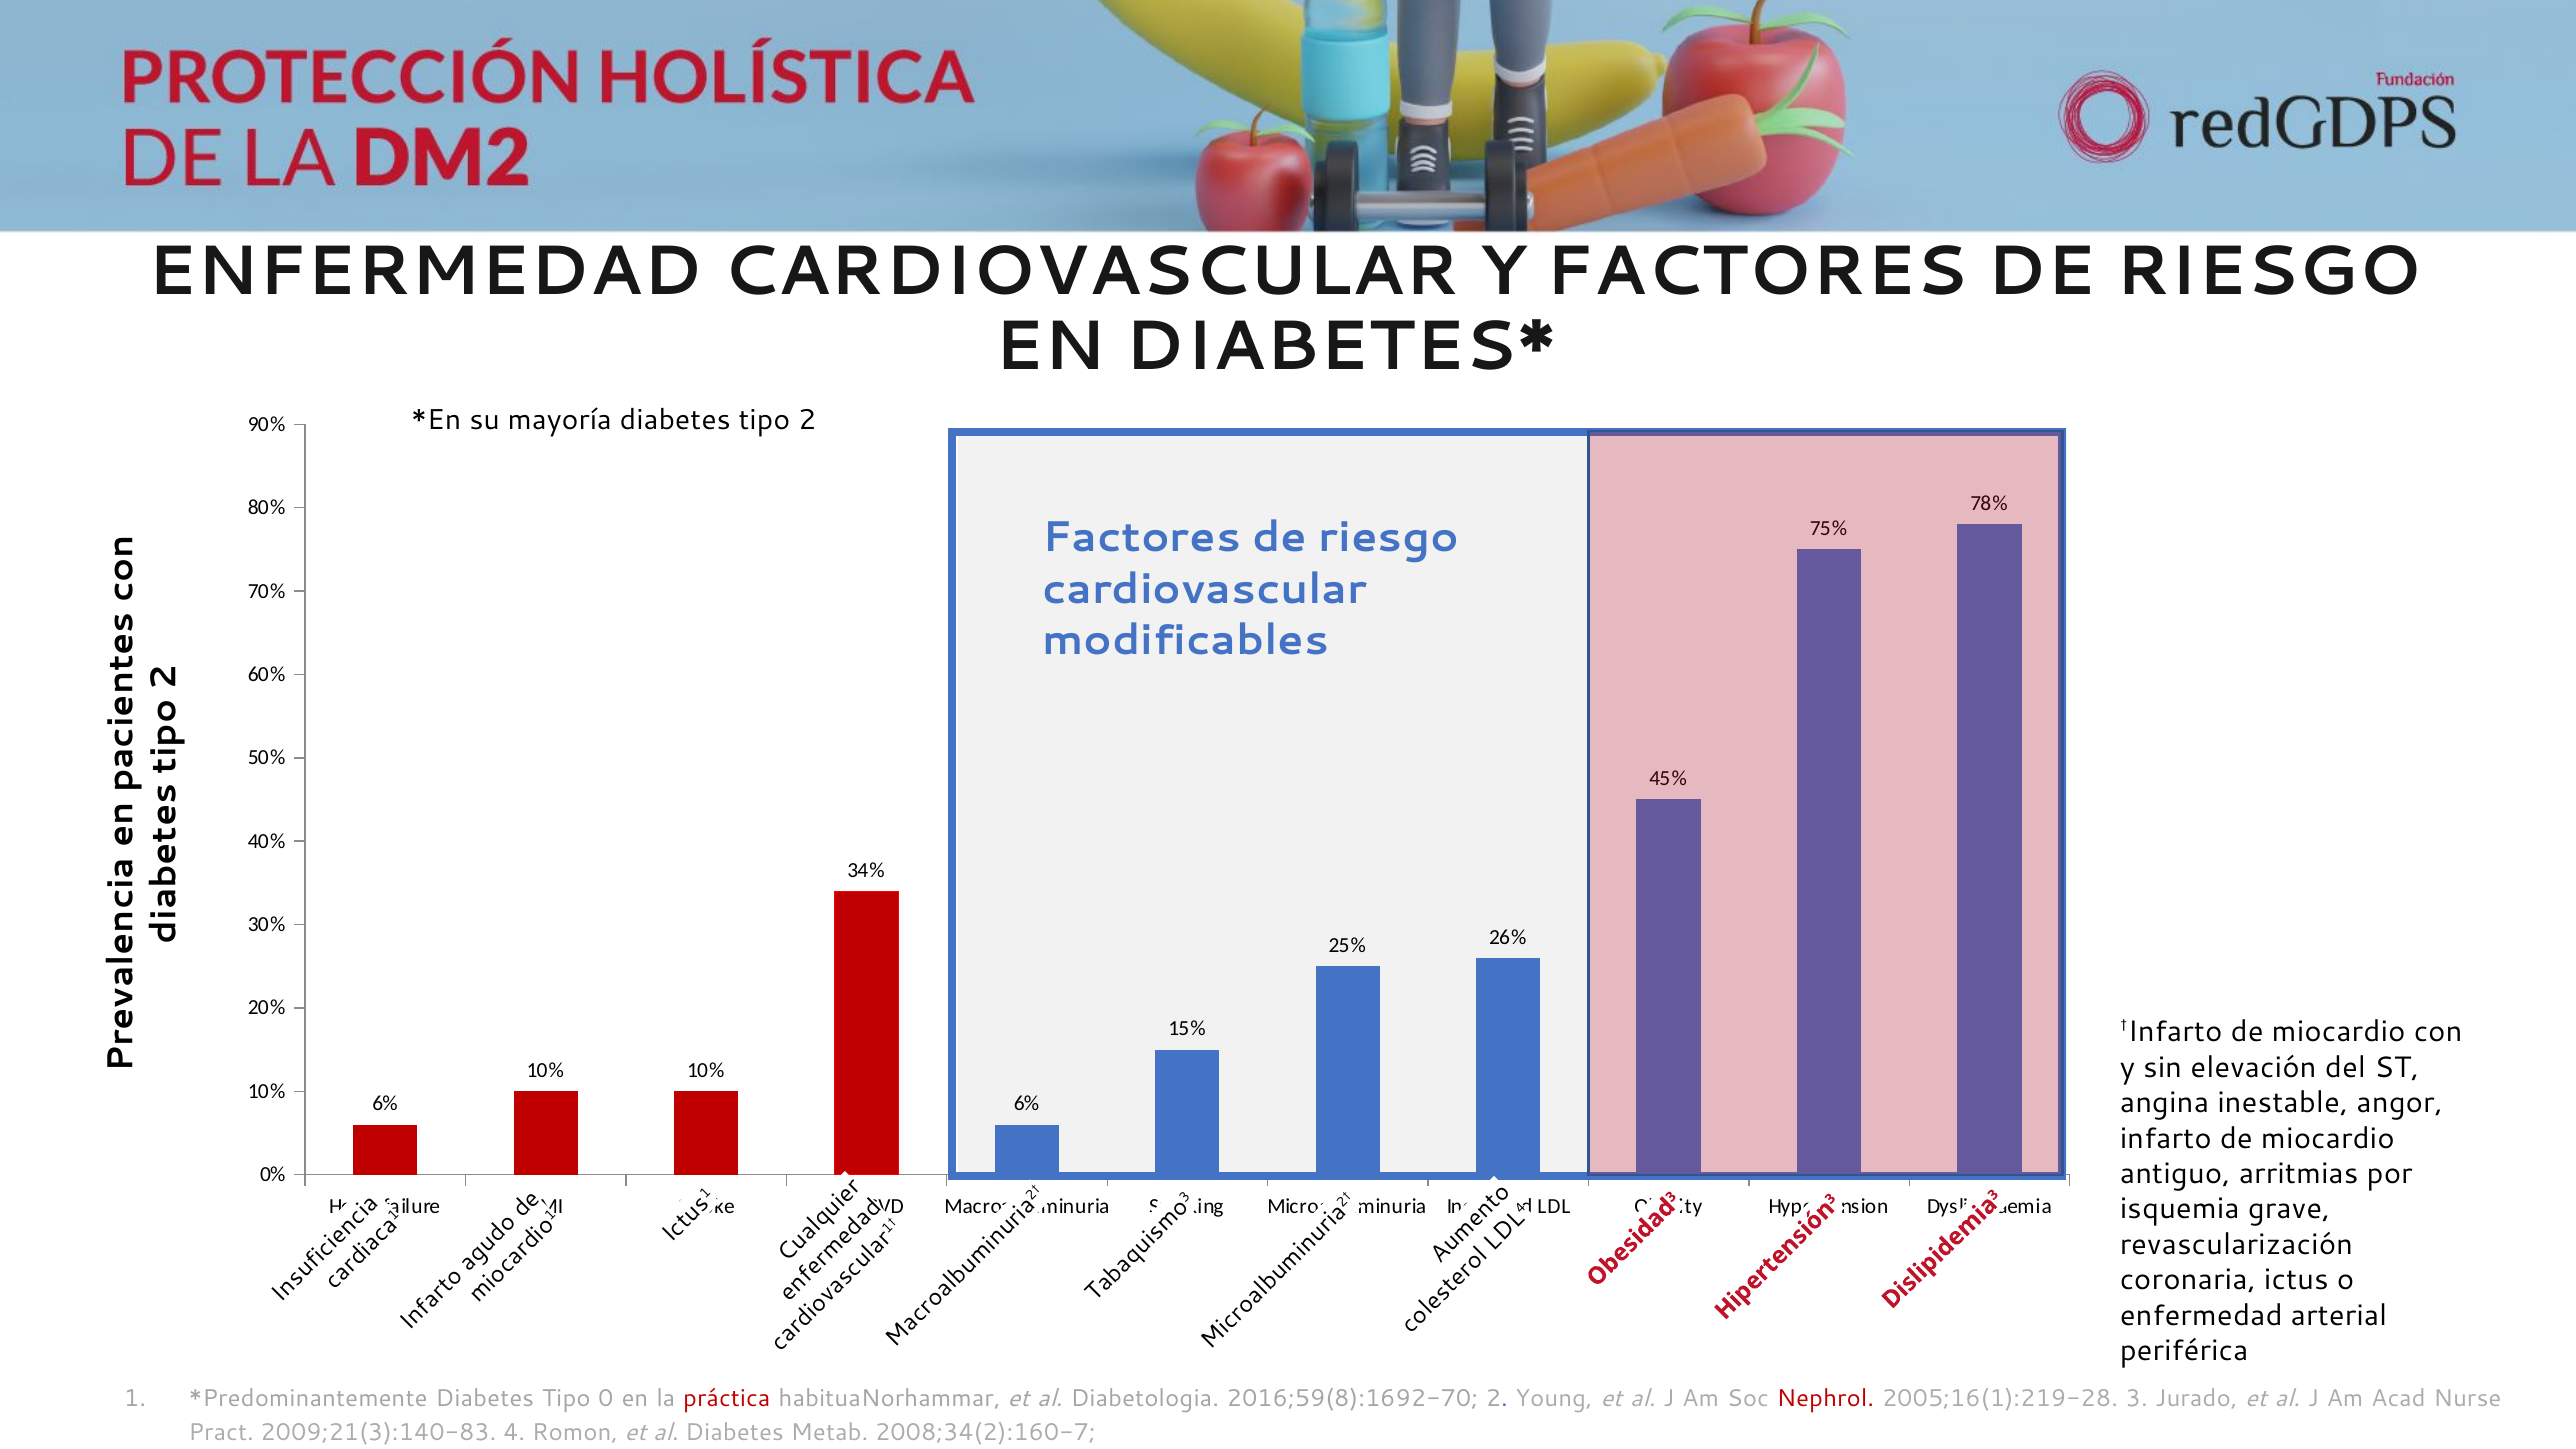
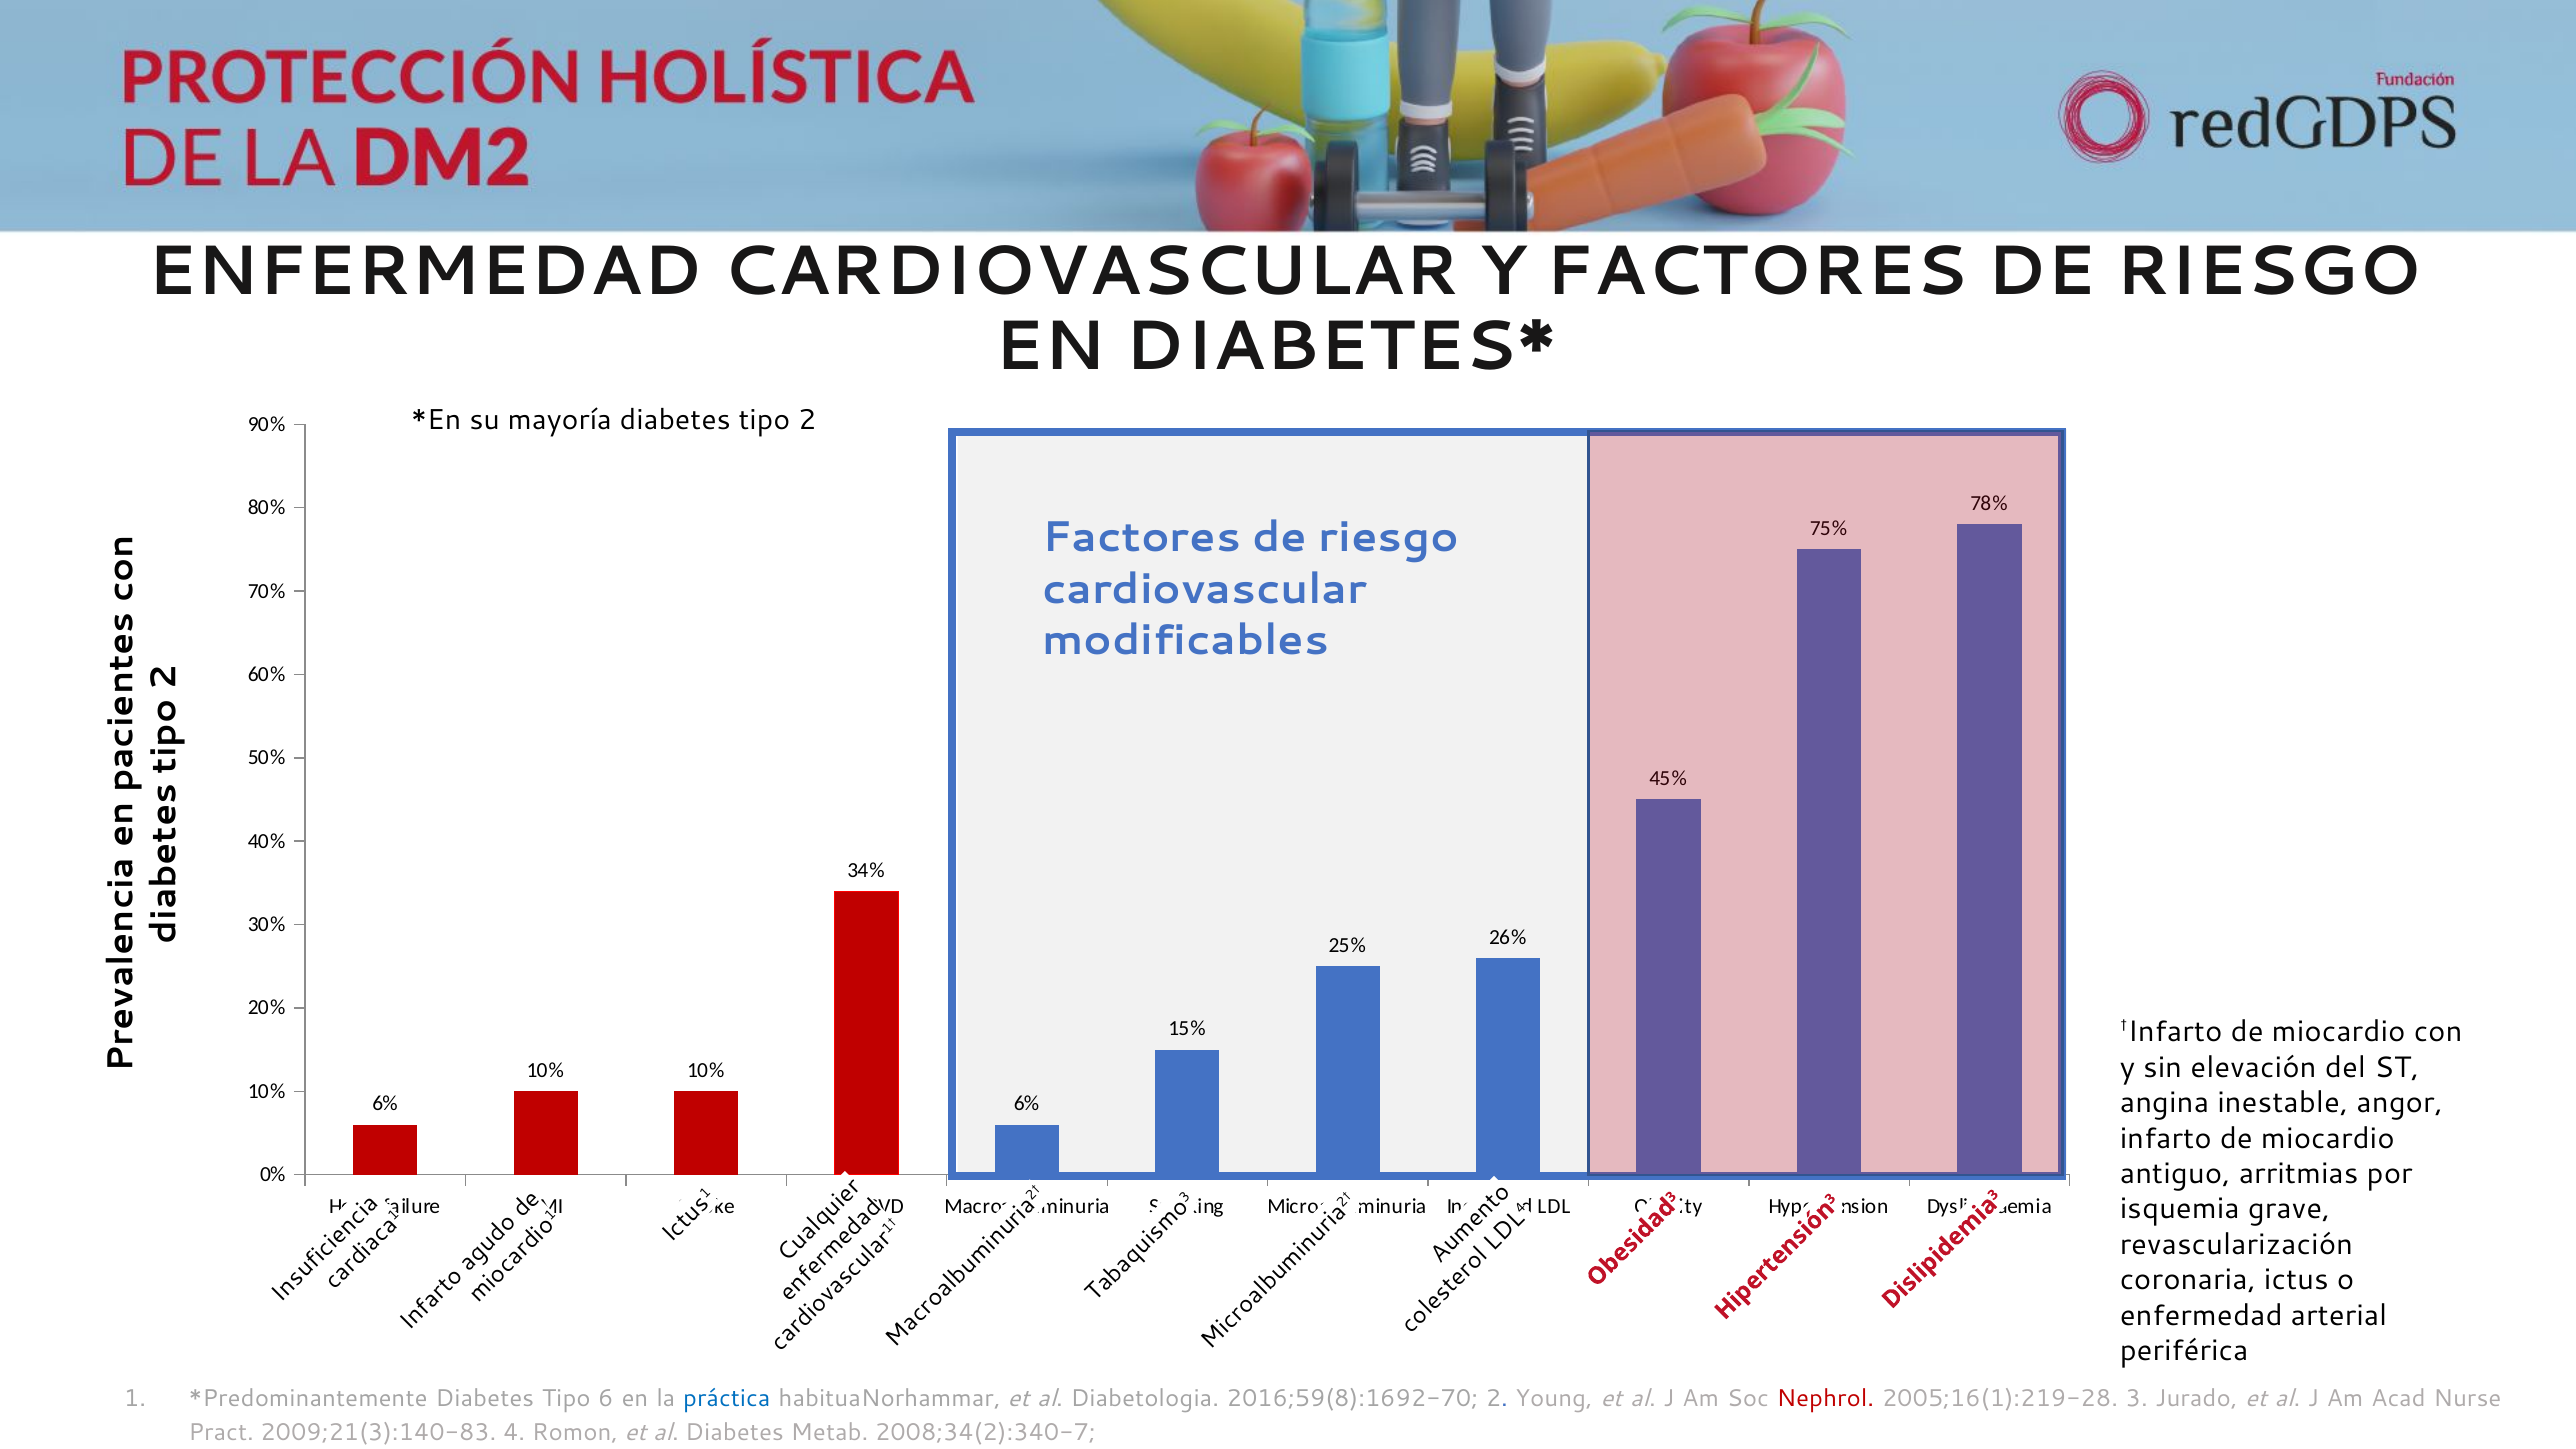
0: 0 -> 6
práctica colour: red -> blue
2008;34(2):160-7: 2008;34(2):160-7 -> 2008;34(2):340-7
